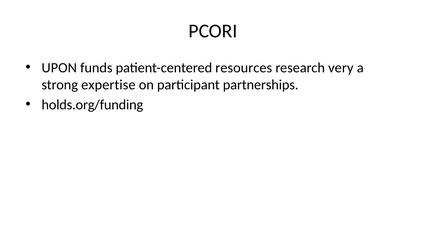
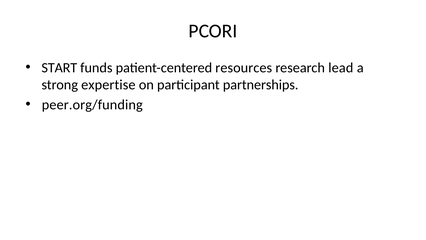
UPON: UPON -> START
very: very -> lead
holds.org/funding: holds.org/funding -> peer.org/funding
